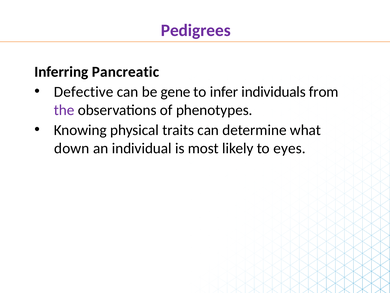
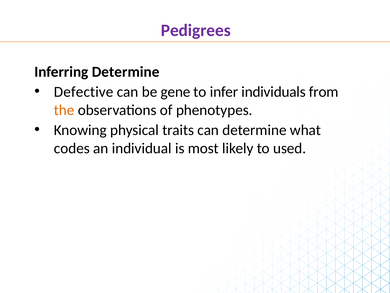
Inferring Pancreatic: Pancreatic -> Determine
the colour: purple -> orange
down: down -> codes
eyes: eyes -> used
